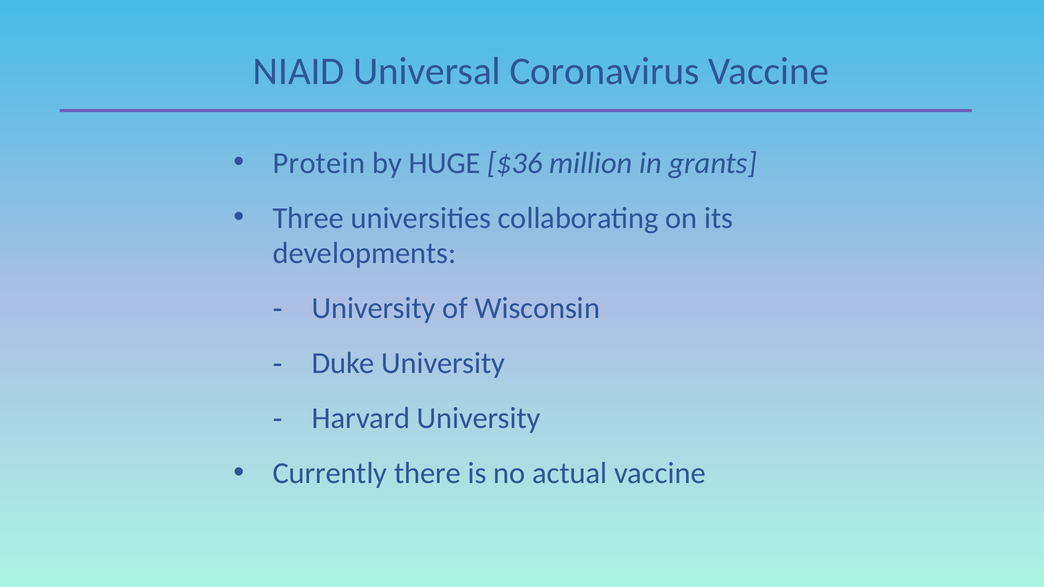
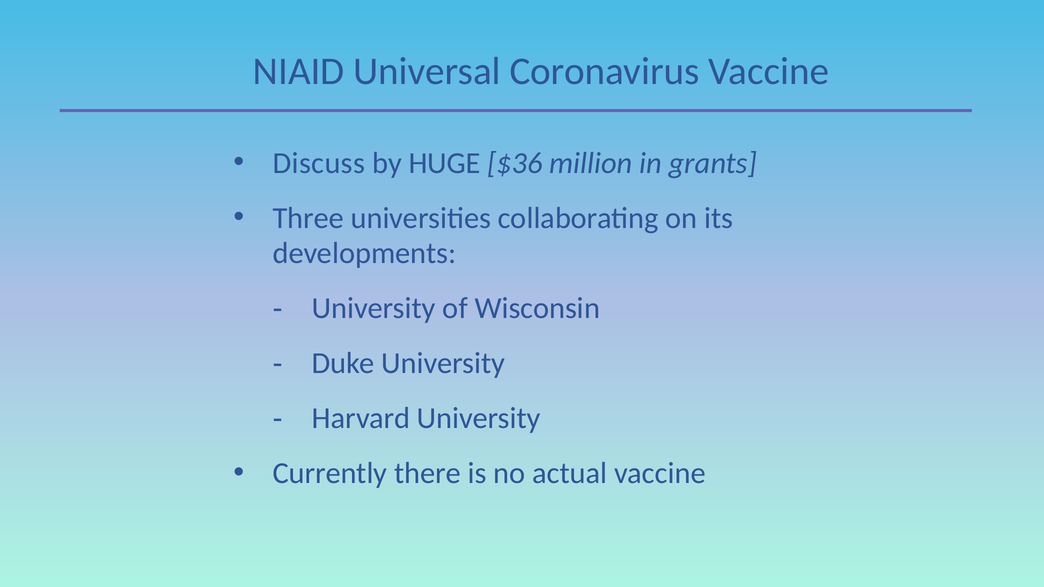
Protein: Protein -> Discuss
